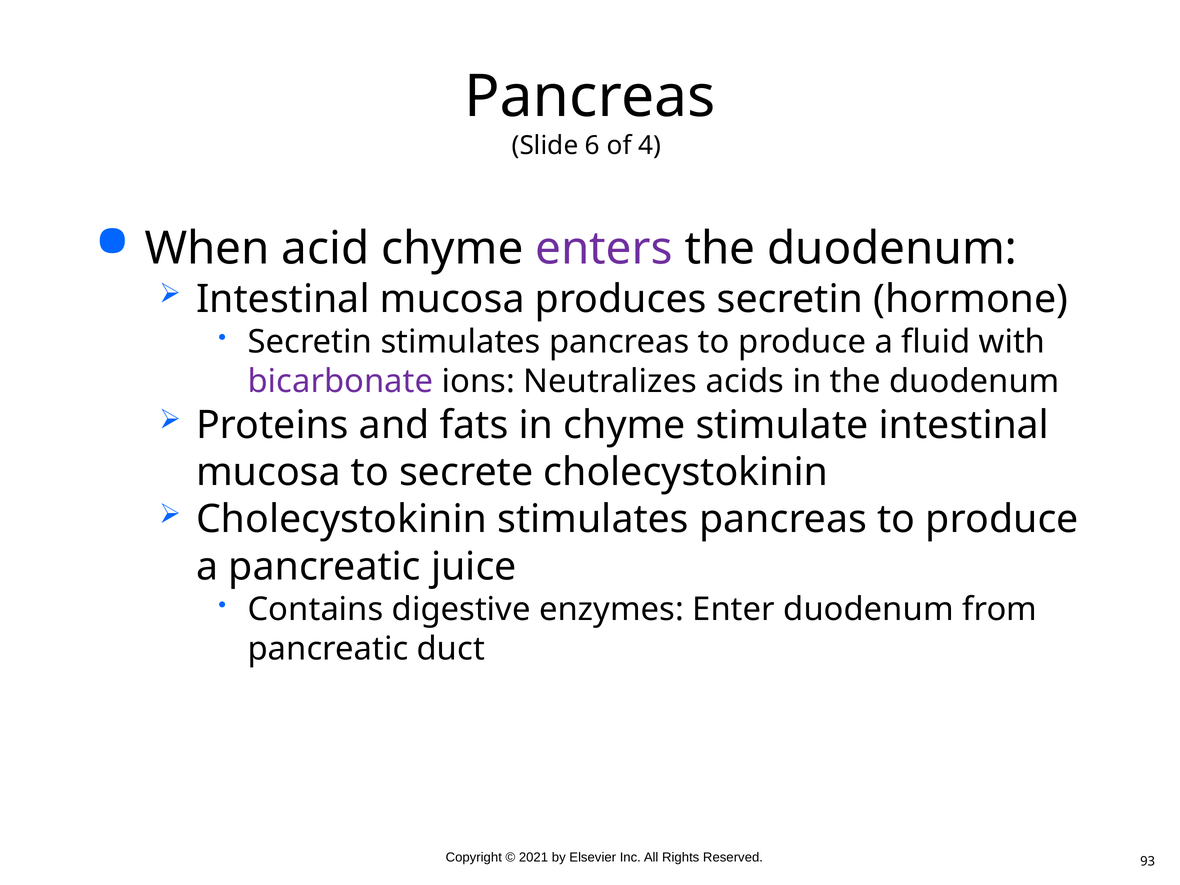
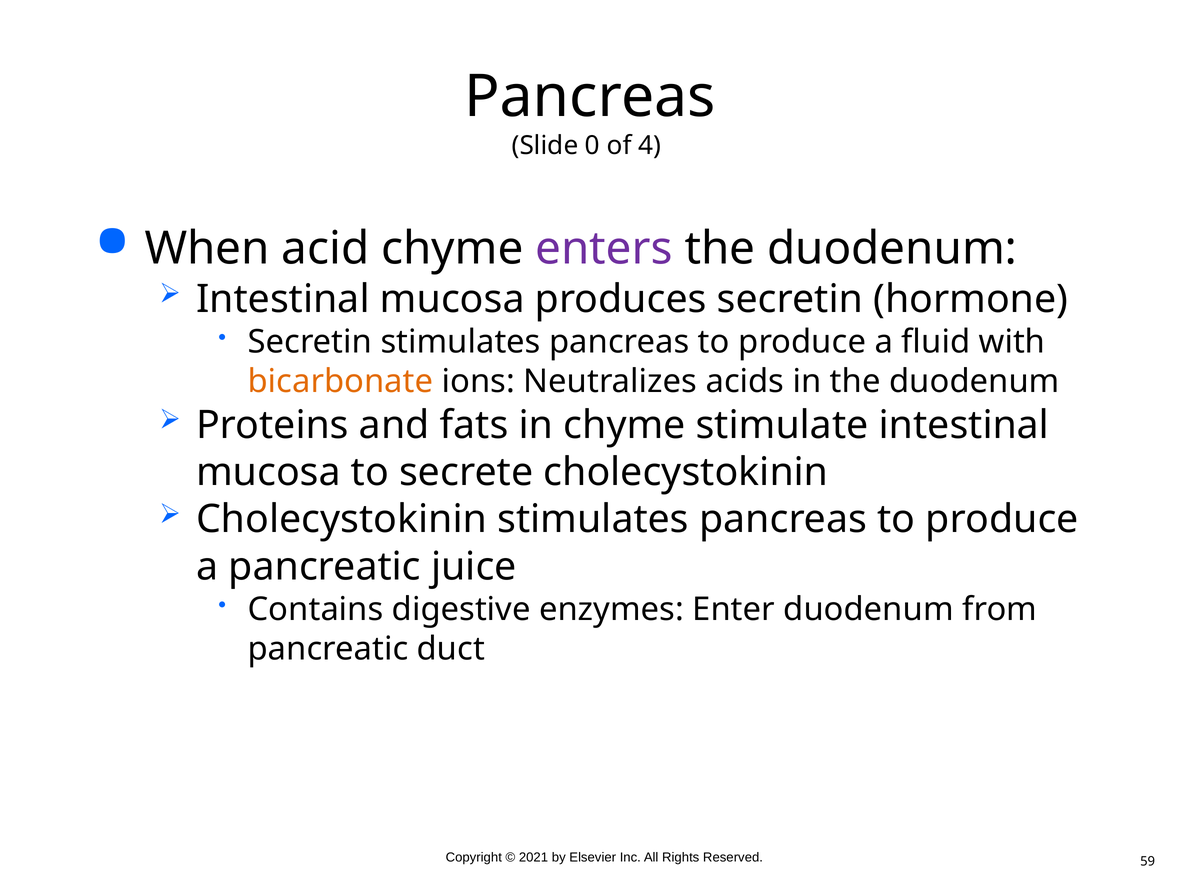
6: 6 -> 0
bicarbonate colour: purple -> orange
93: 93 -> 59
